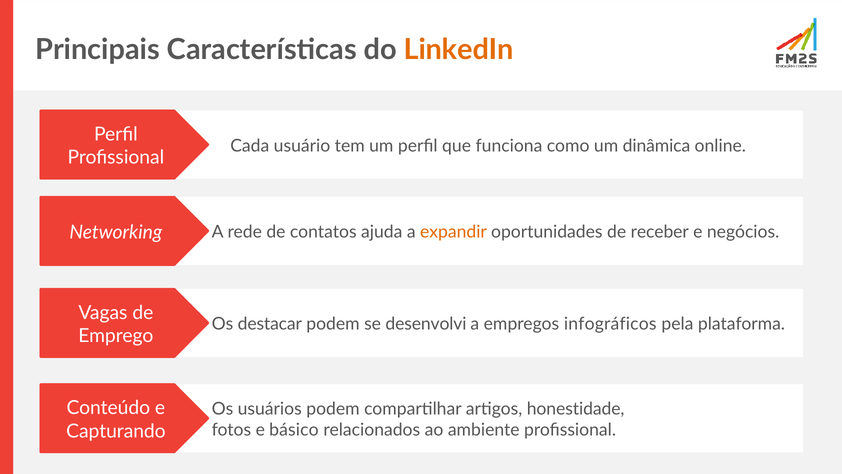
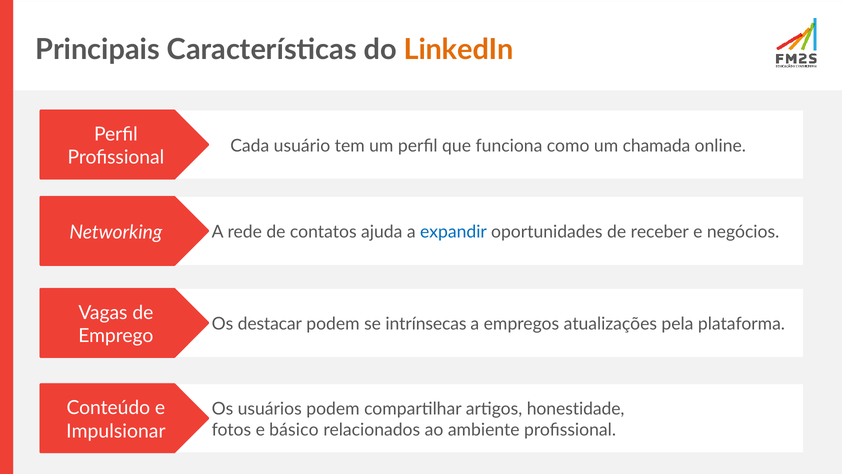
dinâmica: dinâmica -> chamada
expandir colour: orange -> blue
desenvolvi: desenvolvi -> intrínsecas
infográficos: infográficos -> atualizações
Capturando: Capturando -> Impulsionar
